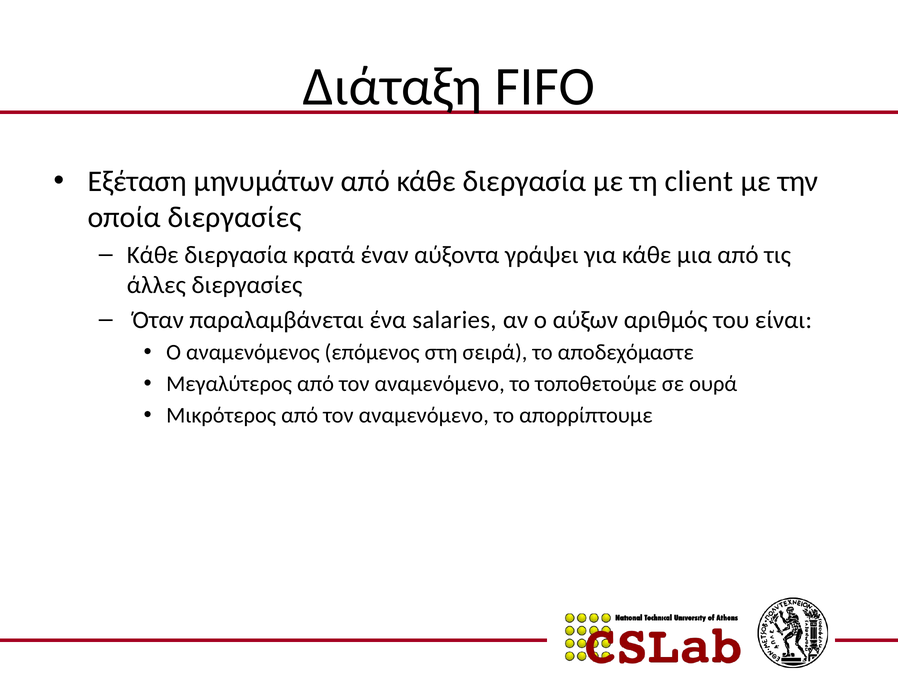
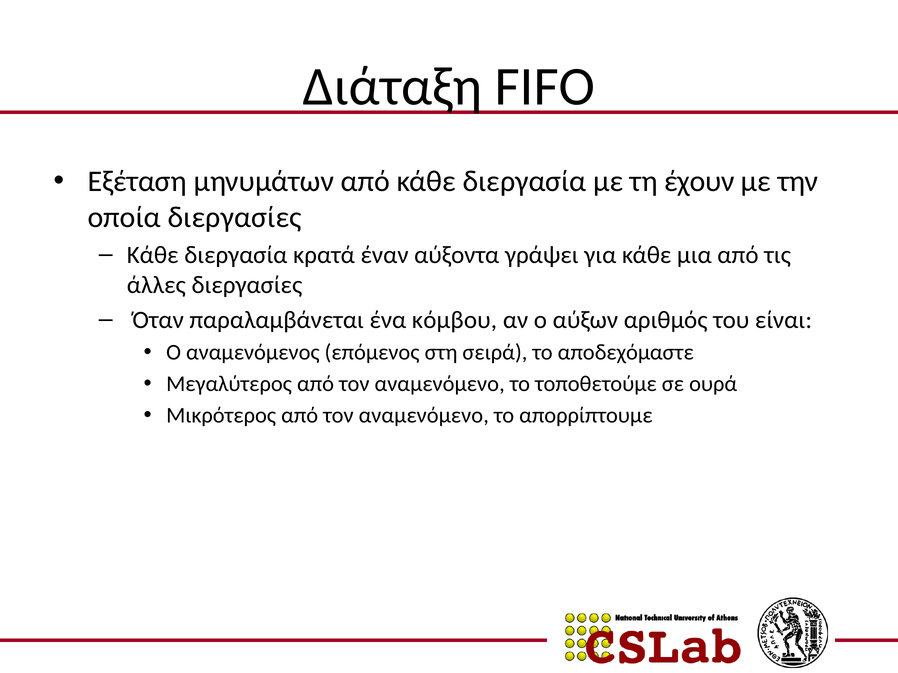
client: client -> έχουν
salaries: salaries -> κόμβου
